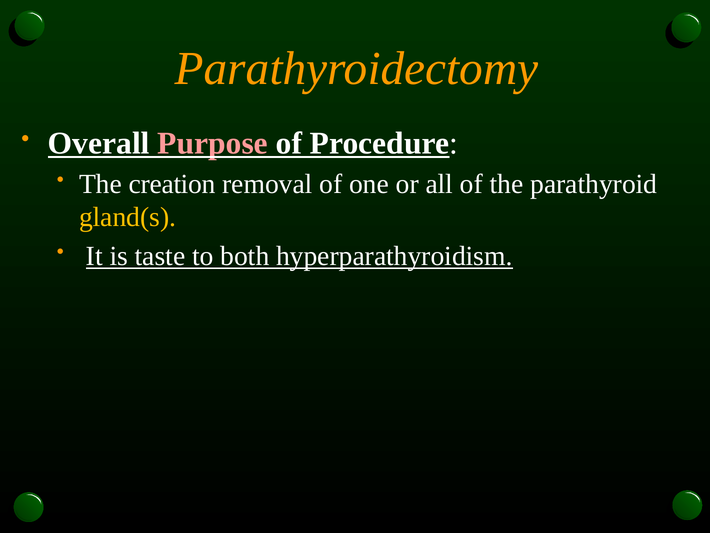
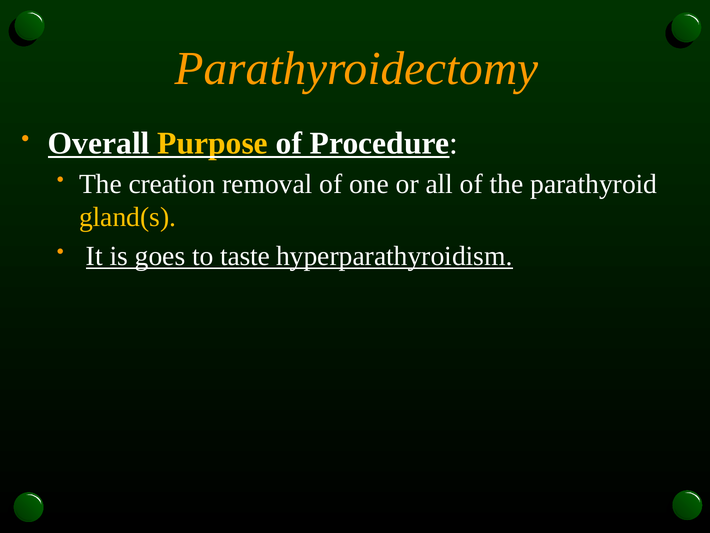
Purpose colour: pink -> yellow
taste: taste -> goes
both: both -> taste
